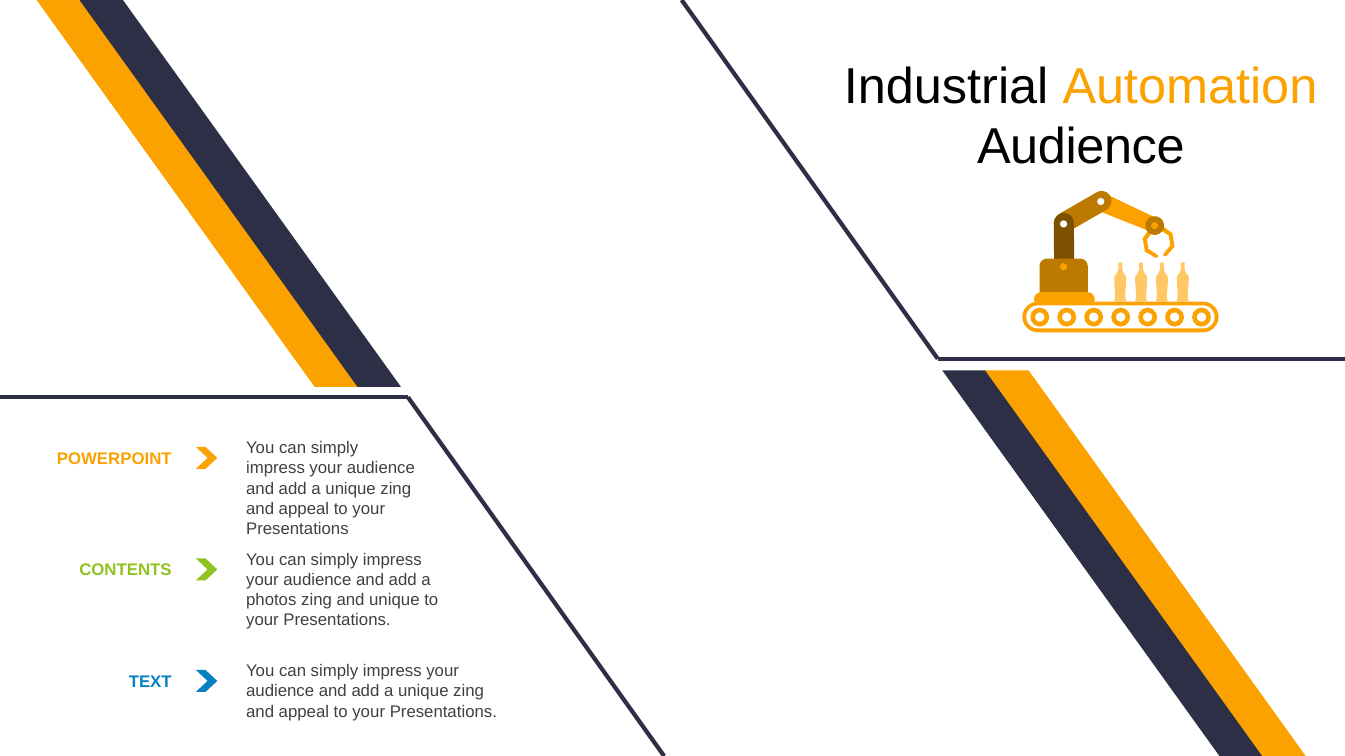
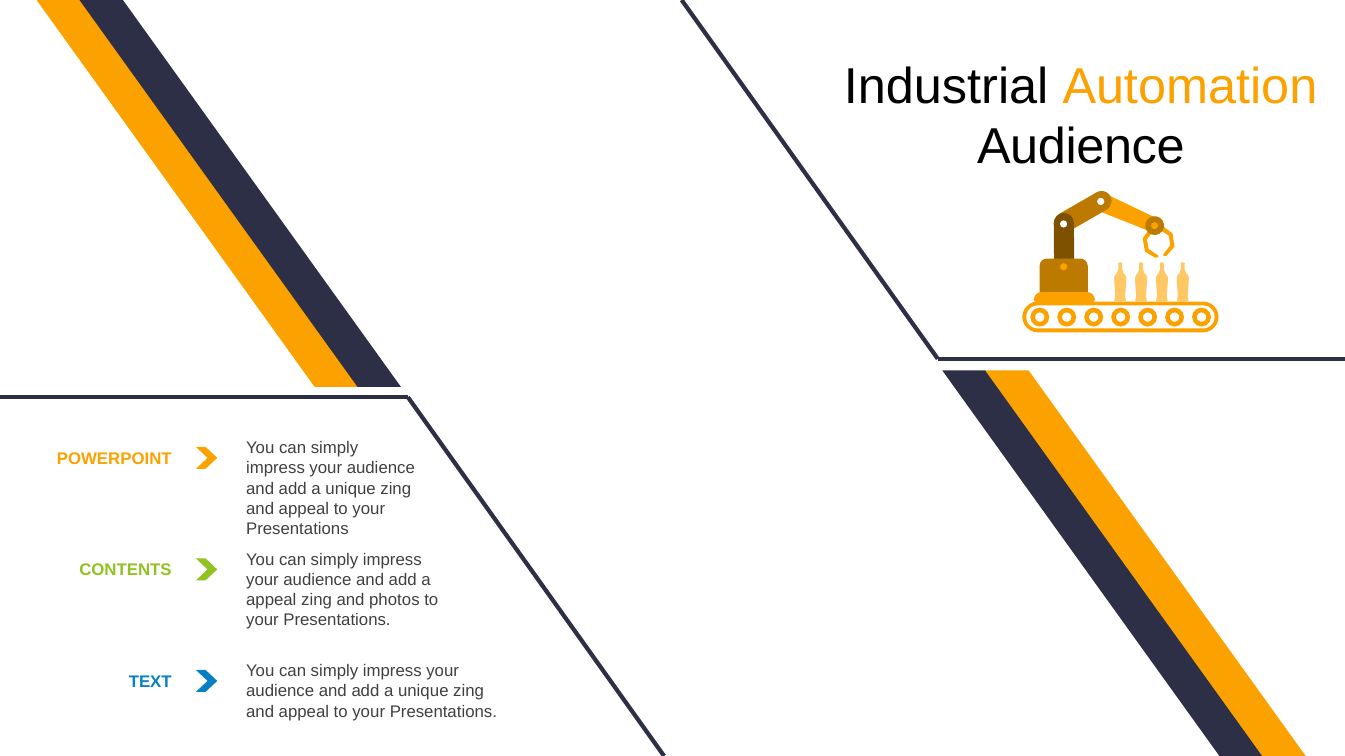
photos at (271, 600): photos -> appeal
and unique: unique -> photos
